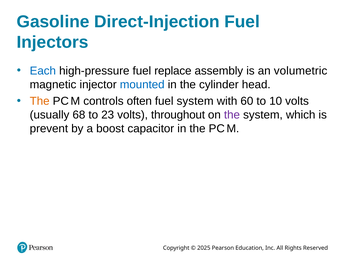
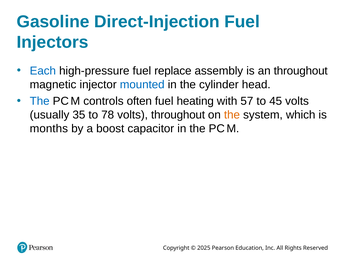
an volumetric: volumetric -> throughout
The at (40, 101) colour: orange -> blue
fuel system: system -> heating
60: 60 -> 57
10: 10 -> 45
68: 68 -> 35
23: 23 -> 78
the at (232, 115) colour: purple -> orange
prevent: prevent -> months
